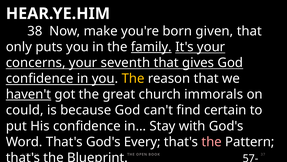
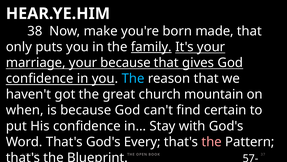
given: given -> made
concerns: concerns -> marriage
your seventh: seventh -> because
The at (133, 78) colour: yellow -> light blue
haven't underline: present -> none
immorals: immorals -> mountain
could: could -> when
